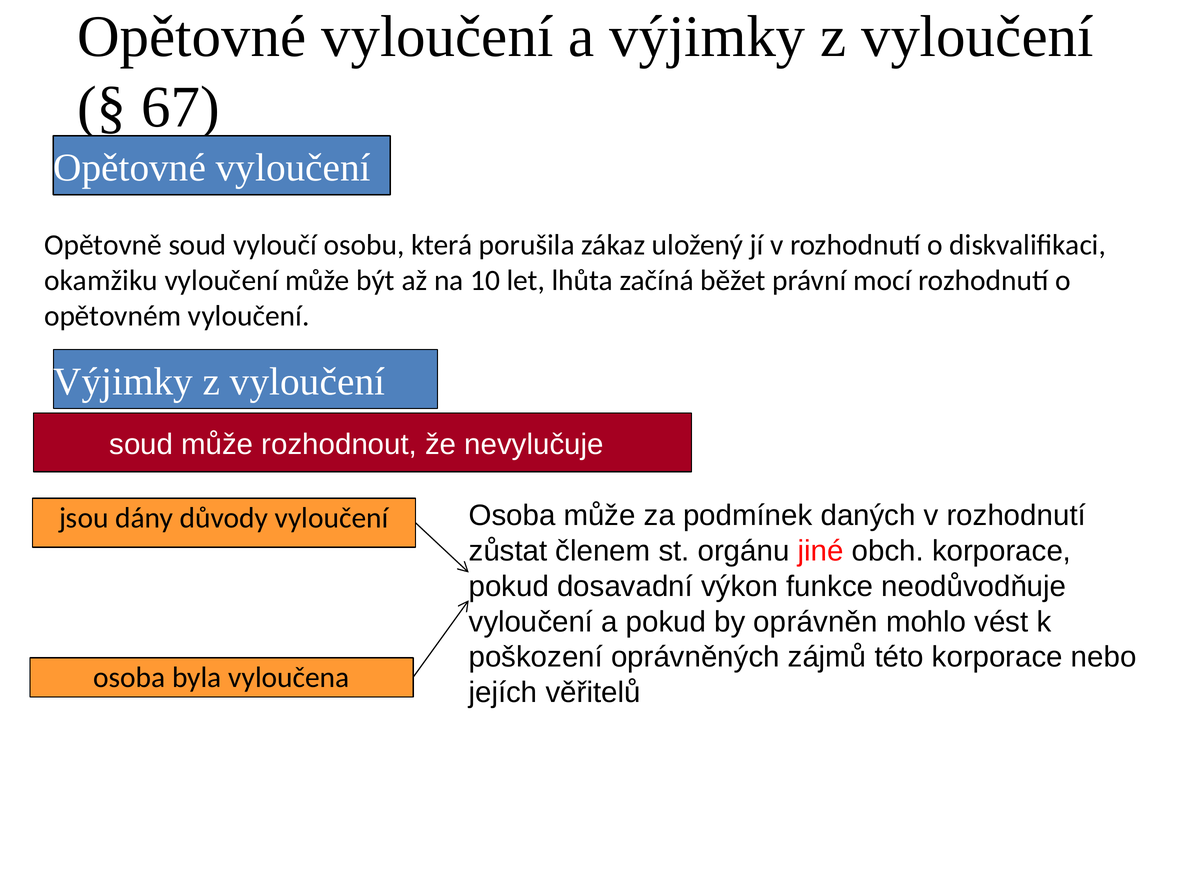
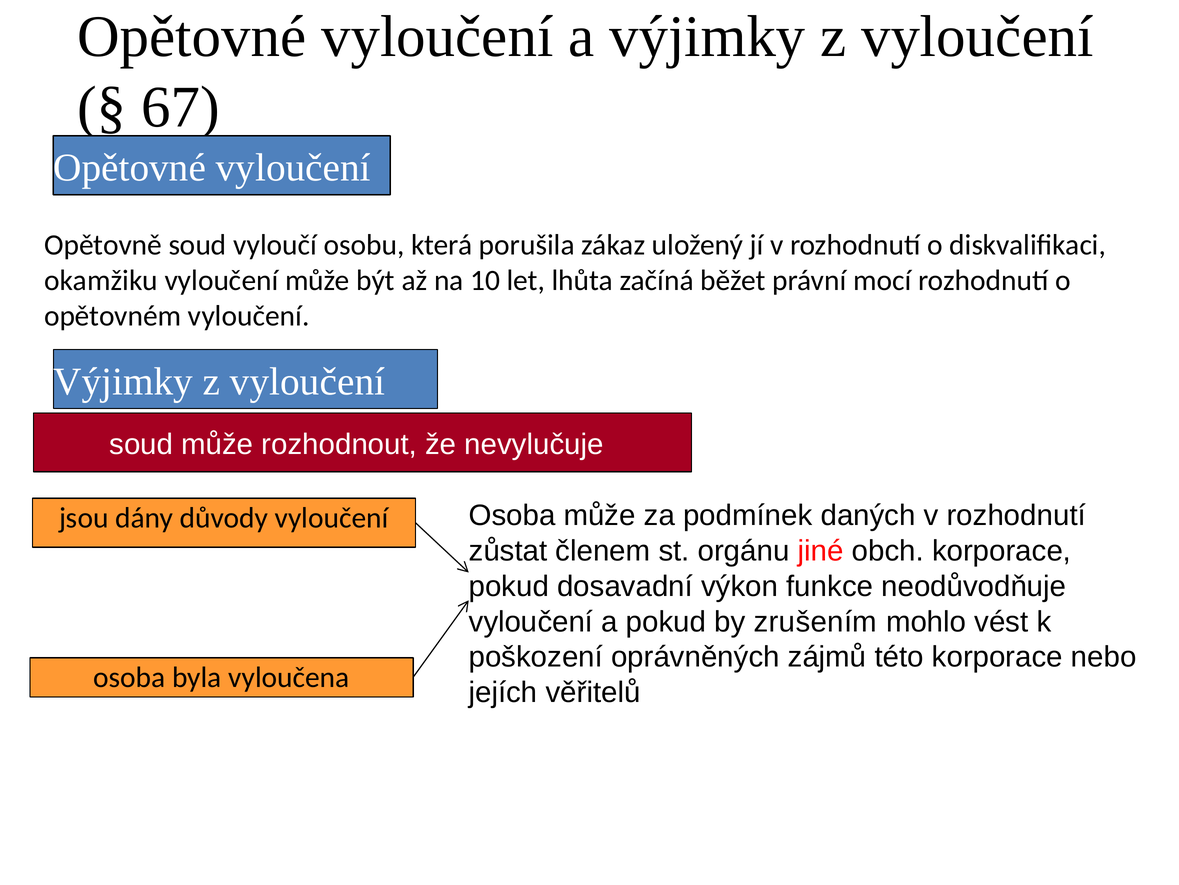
oprávněn: oprávněn -> zrušením
